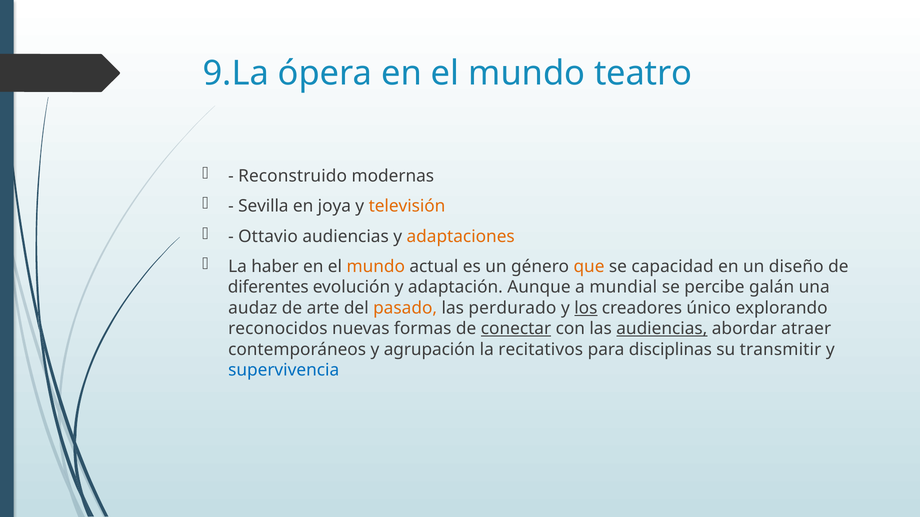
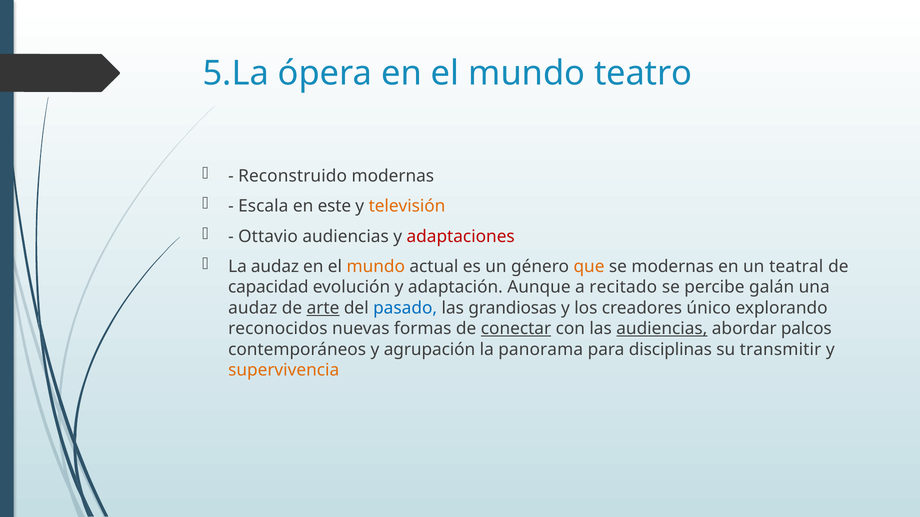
9.La: 9.La -> 5.La
Sevilla: Sevilla -> Escala
joya: joya -> este
adaptaciones colour: orange -> red
La haber: haber -> audaz
se capacidad: capacidad -> modernas
diseño: diseño -> teatral
diferentes: diferentes -> capacidad
mundial: mundial -> recitado
arte underline: none -> present
pasado colour: orange -> blue
perdurado: perdurado -> grandiosas
los underline: present -> none
atraer: atraer -> palcos
recitativos: recitativos -> panorama
supervivencia colour: blue -> orange
